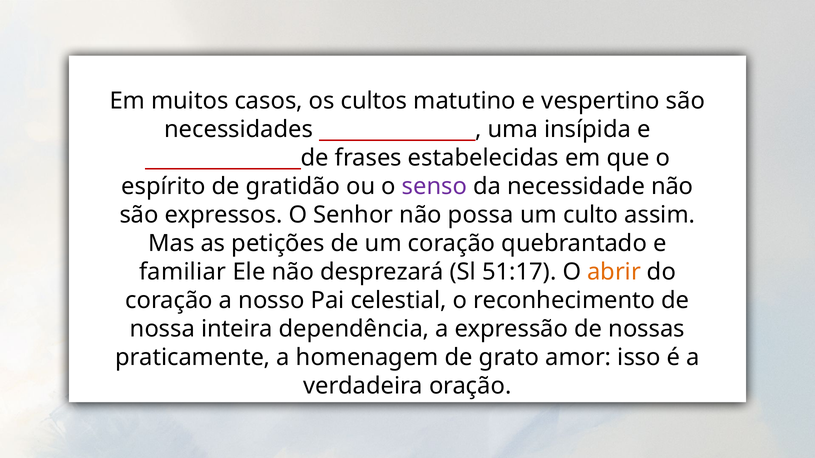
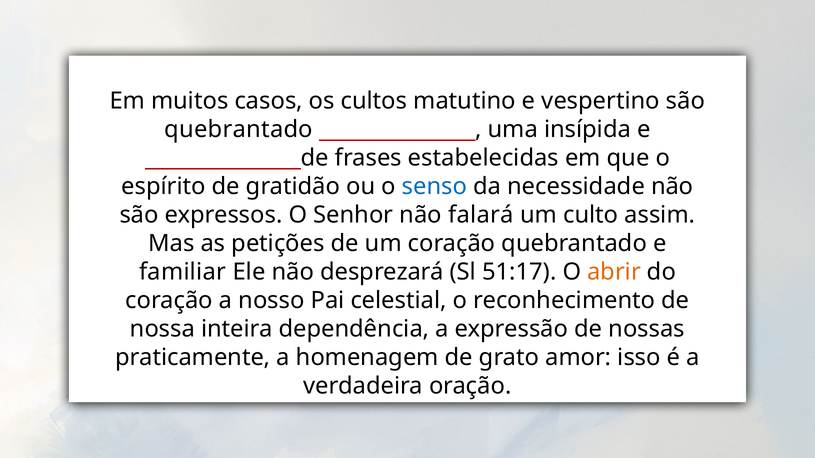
necessidades at (239, 130): necessidades -> quebrantado
senso colour: purple -> blue
possa: possa -> falará
